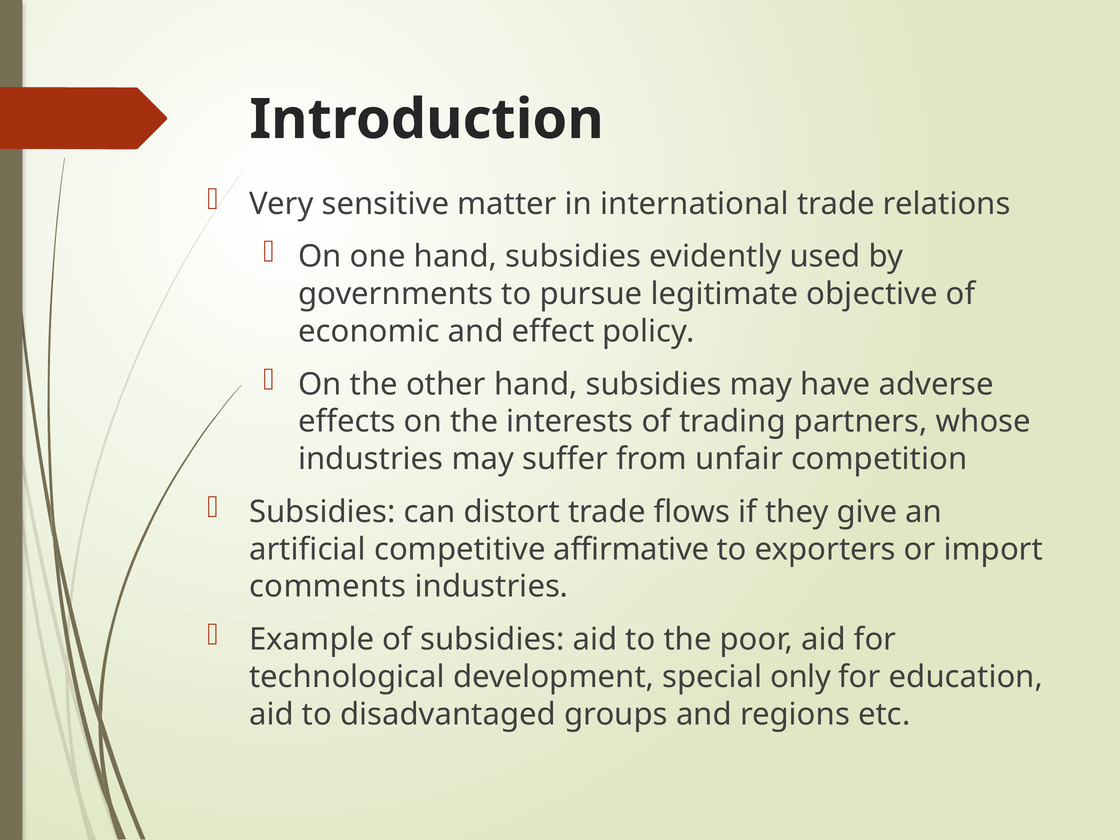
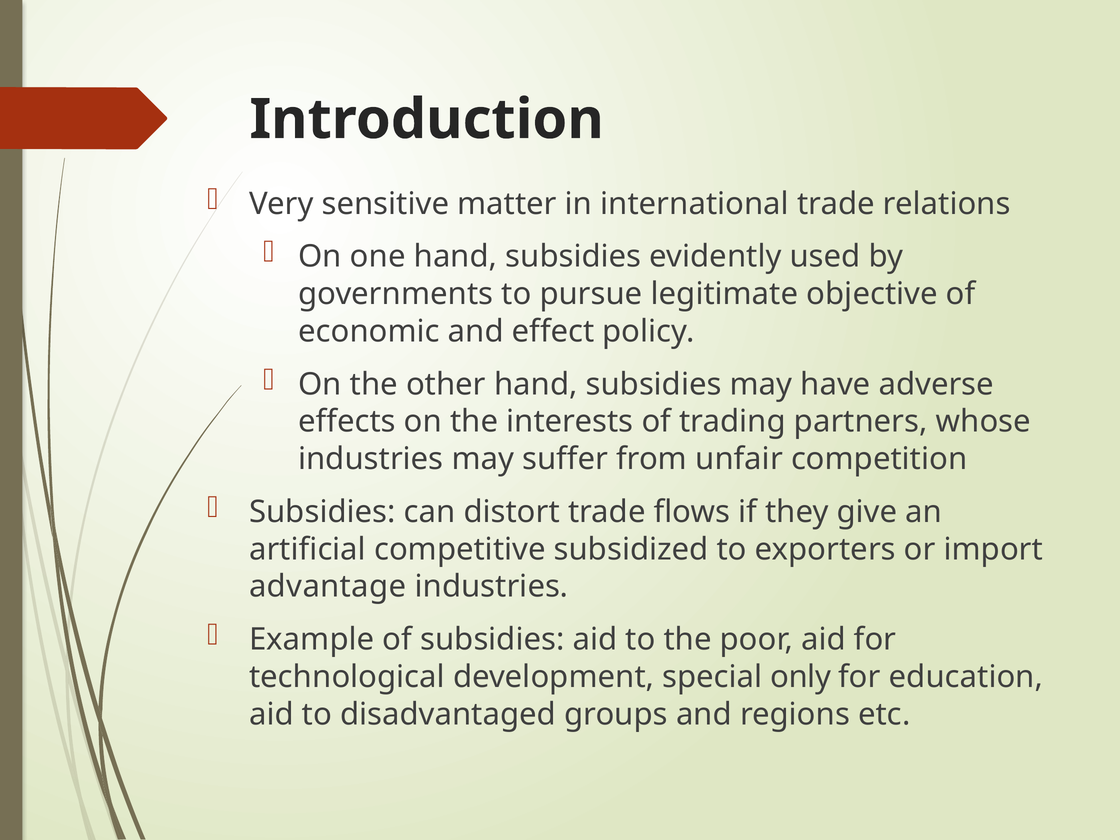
affirmative: affirmative -> subsidized
comments: comments -> advantage
